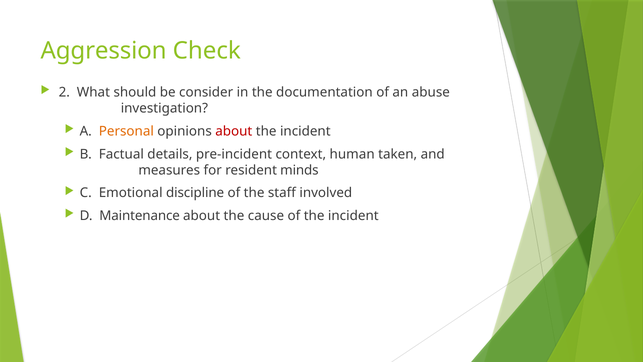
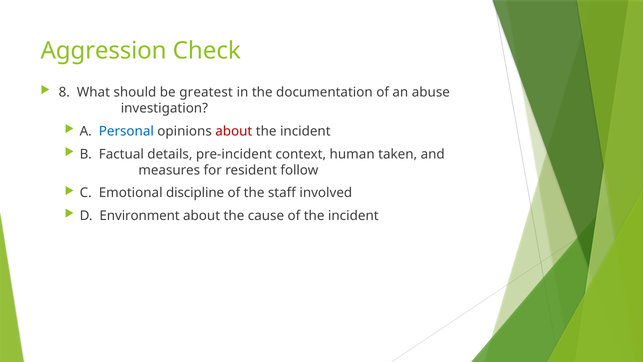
2: 2 -> 8
consider: consider -> greatest
Personal colour: orange -> blue
minds: minds -> follow
Maintenance: Maintenance -> Environment
